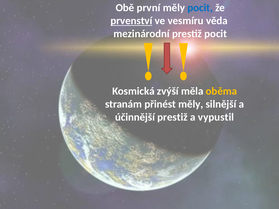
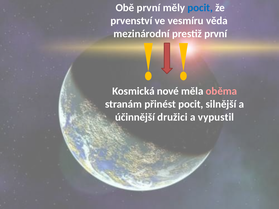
prvenství underline: present -> none
prestiž pocit: pocit -> první
zvýší: zvýší -> nové
oběma colour: yellow -> pink
přinést měly: měly -> pocit
účinnější prestiž: prestiž -> družici
